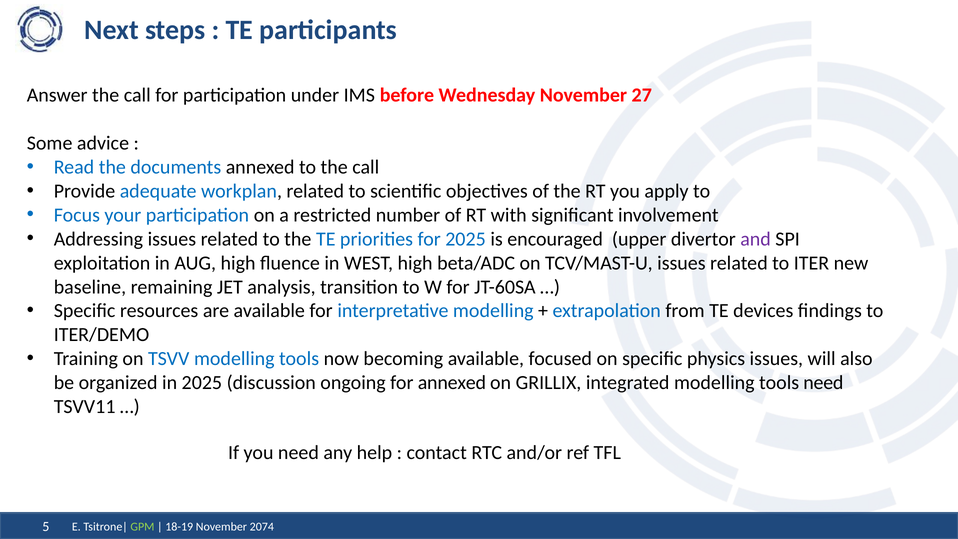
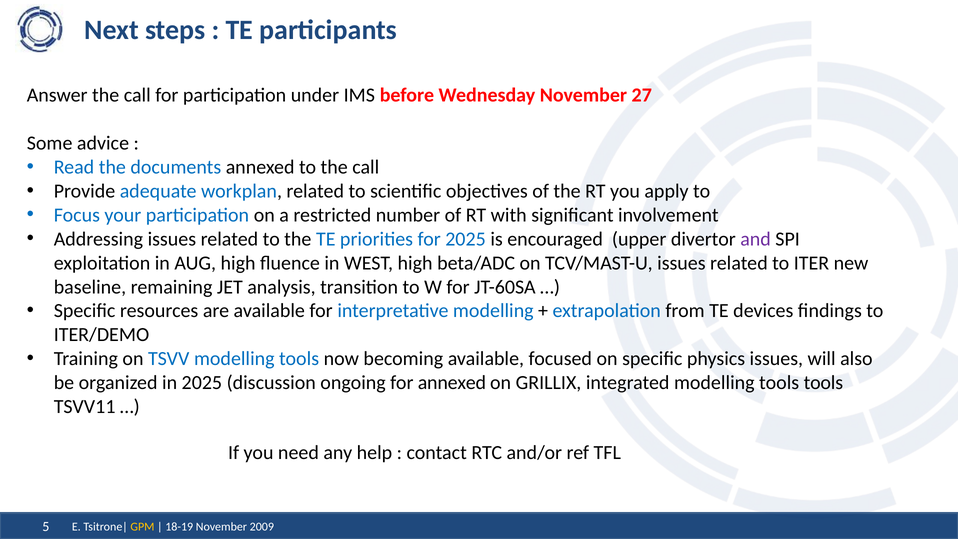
tools need: need -> tools
GPM colour: light green -> yellow
2074: 2074 -> 2009
